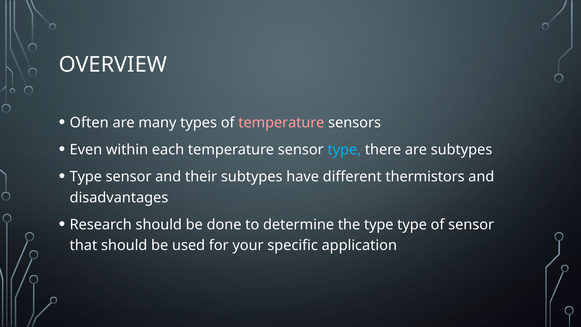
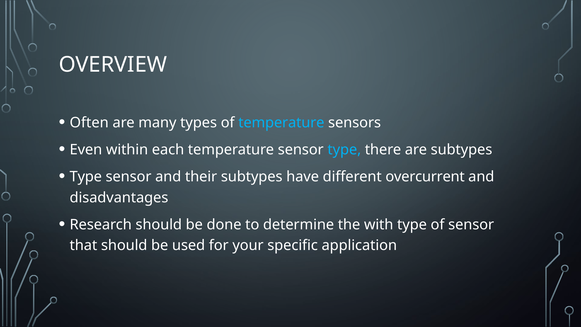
temperature at (281, 123) colour: pink -> light blue
thermistors: thermistors -> overcurrent
the type: type -> with
